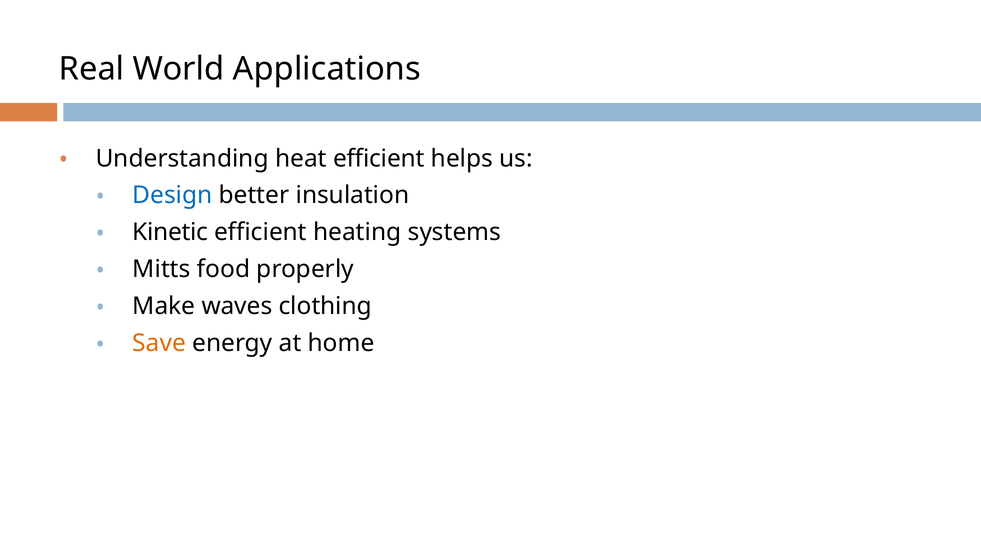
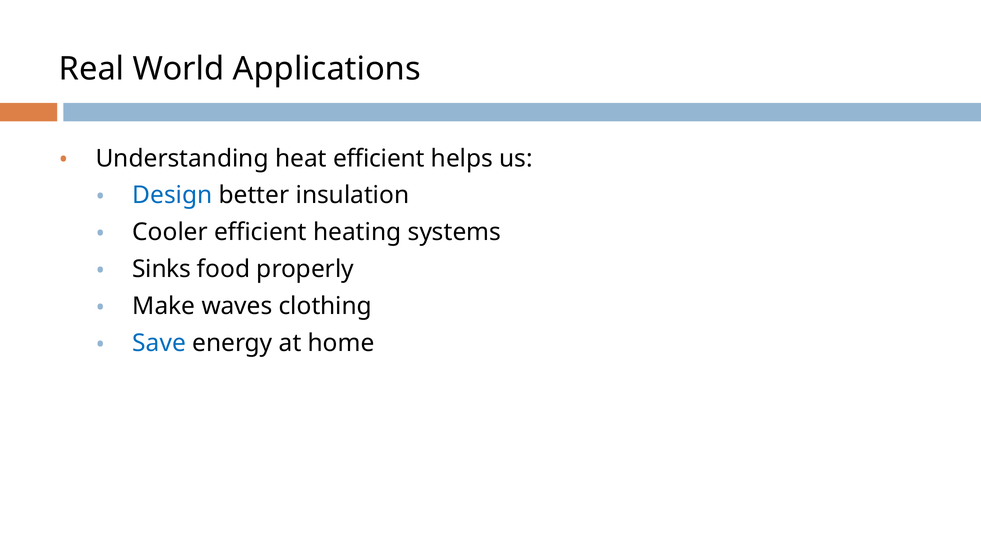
Kinetic: Kinetic -> Cooler
Mitts: Mitts -> Sinks
Save colour: orange -> blue
